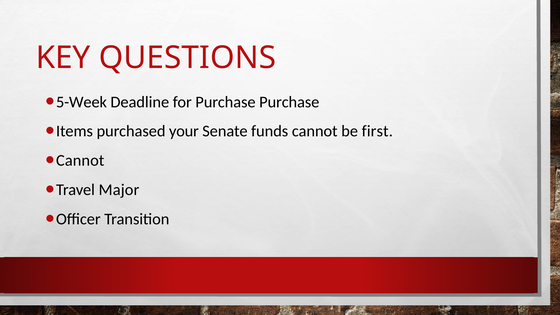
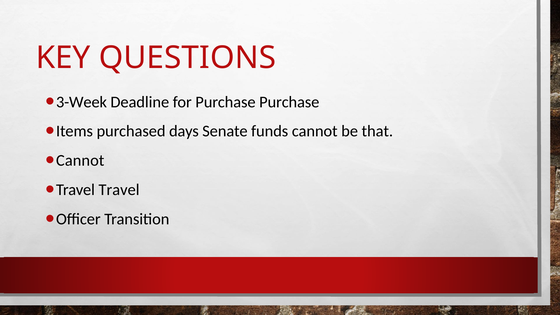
5-Week: 5-Week -> 3-Week
your: your -> days
first: first -> that
Travel Major: Major -> Travel
